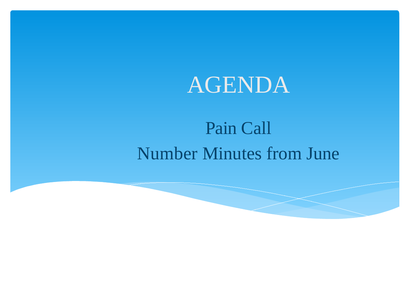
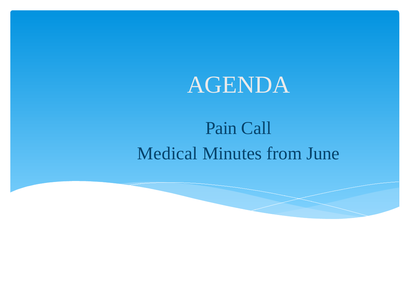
Number: Number -> Medical
